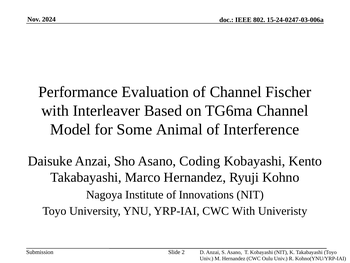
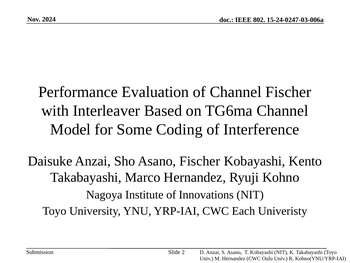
Animal: Animal -> Coding
Asano Coding: Coding -> Fischer
CWC With: With -> Each
